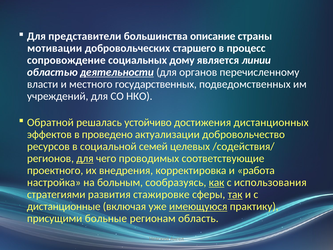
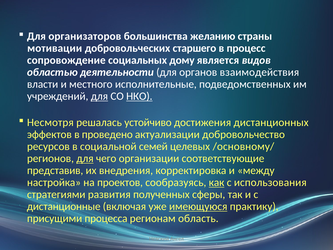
представители: представители -> организаторов
описание: описание -> желанию
линии: линии -> видов
деятельности underline: present -> none
перечисленному: перечисленному -> взаимодействия
государственных: государственных -> исполнительные
для at (99, 96) underline: none -> present
НКО underline: none -> present
Обратной: Обратной -> Несмотря
/содействия/: /содействия/ -> /основному/
проводимых: проводимых -> организации
проектного: проектного -> представив
работа: работа -> между
больным: больным -> проектов
стажировке: стажировке -> полученных
так underline: present -> none
больные: больные -> процесса
